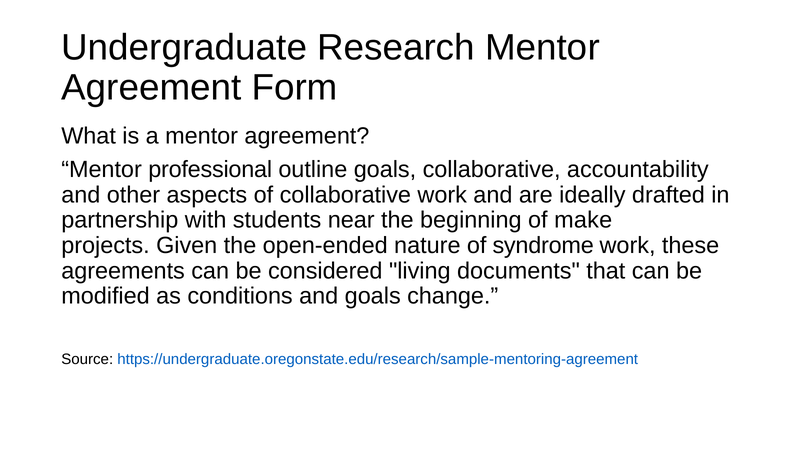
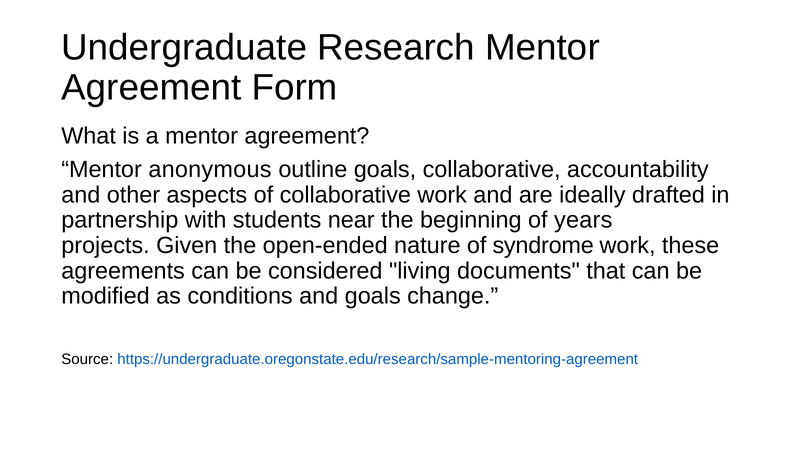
professional: professional -> anonymous
make: make -> years
